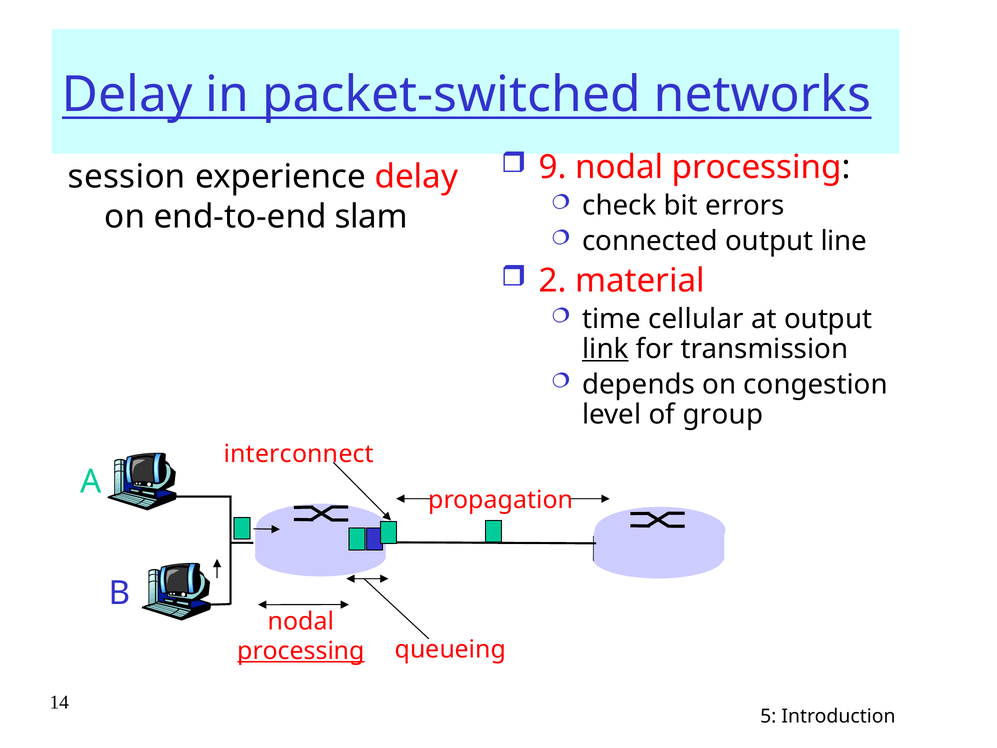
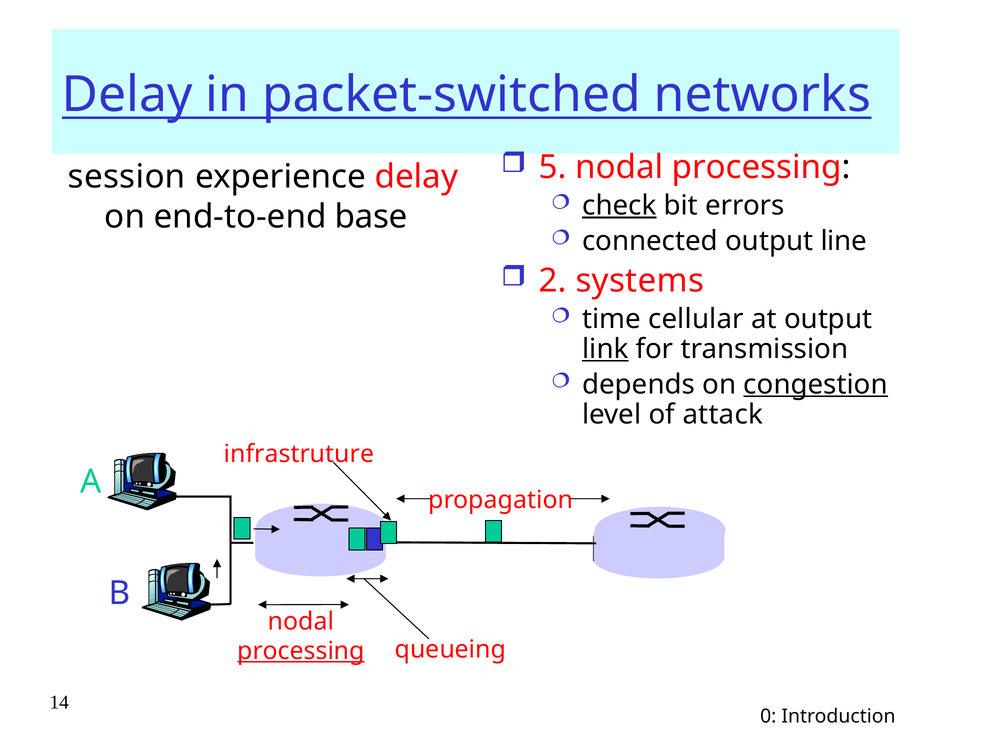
9: 9 -> 5
check underline: none -> present
slam: slam -> base
material: material -> systems
congestion underline: none -> present
group: group -> attack
interconnect: interconnect -> infrastruture
5: 5 -> 0
